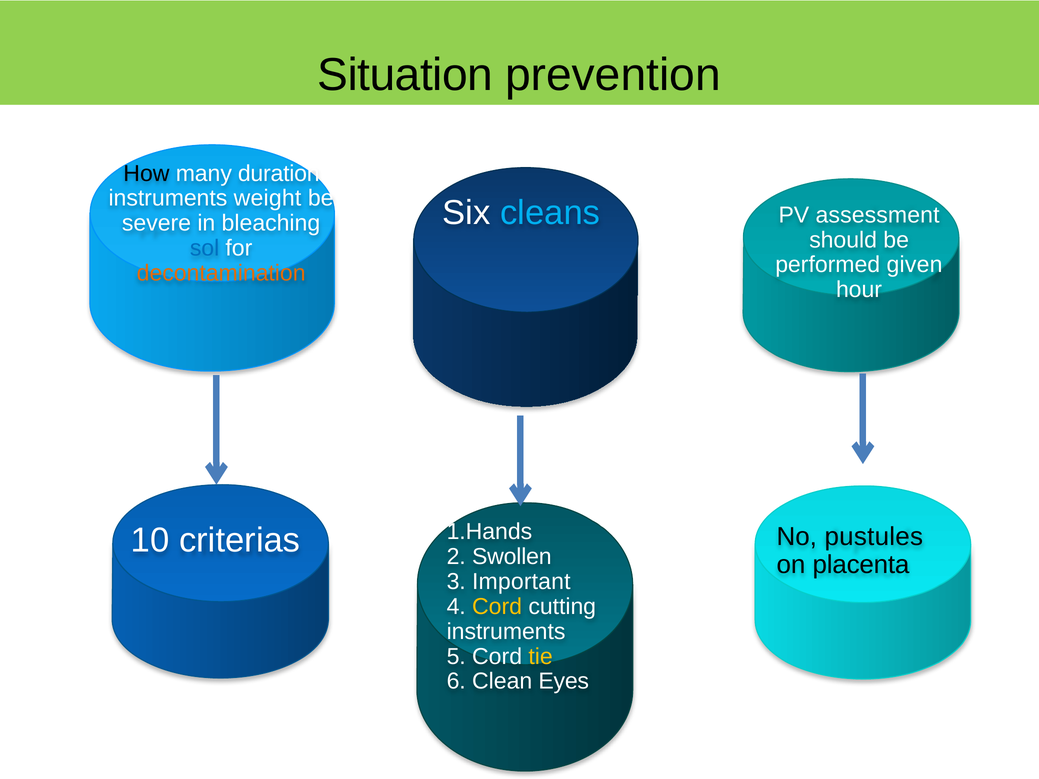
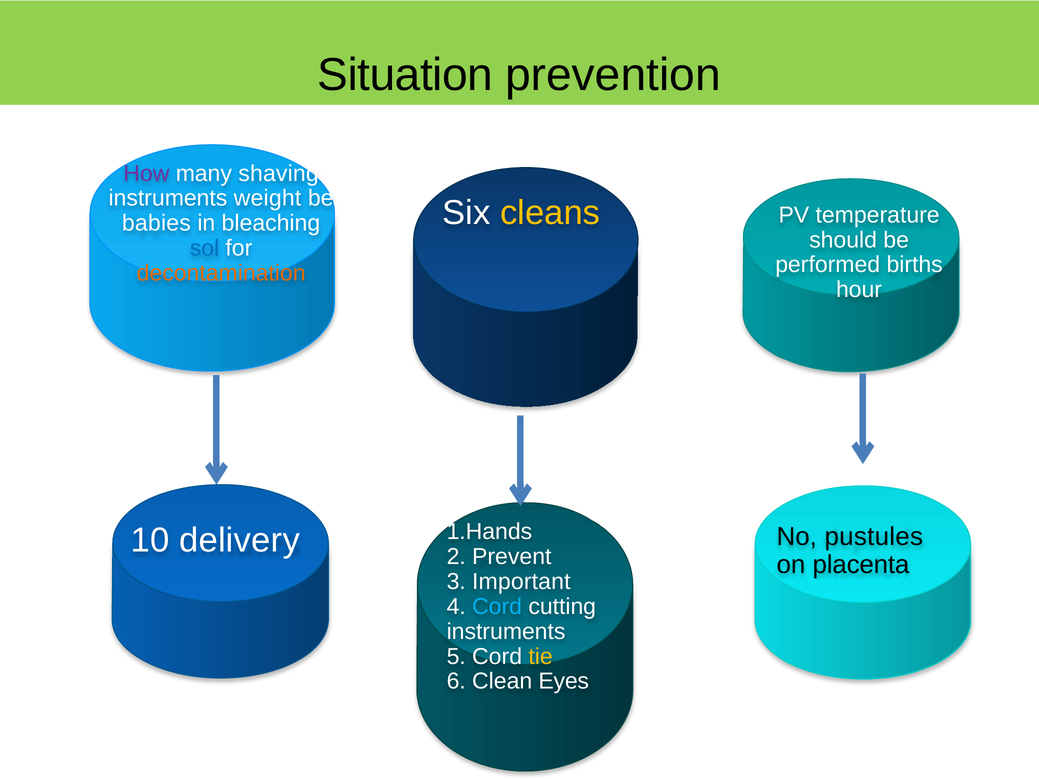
How colour: black -> purple
duration: duration -> shaving
cleans colour: light blue -> yellow
assessment: assessment -> temperature
severe: severe -> babies
given: given -> births
criterias: criterias -> delivery
Swollen: Swollen -> Prevent
Cord at (497, 607) colour: yellow -> light blue
